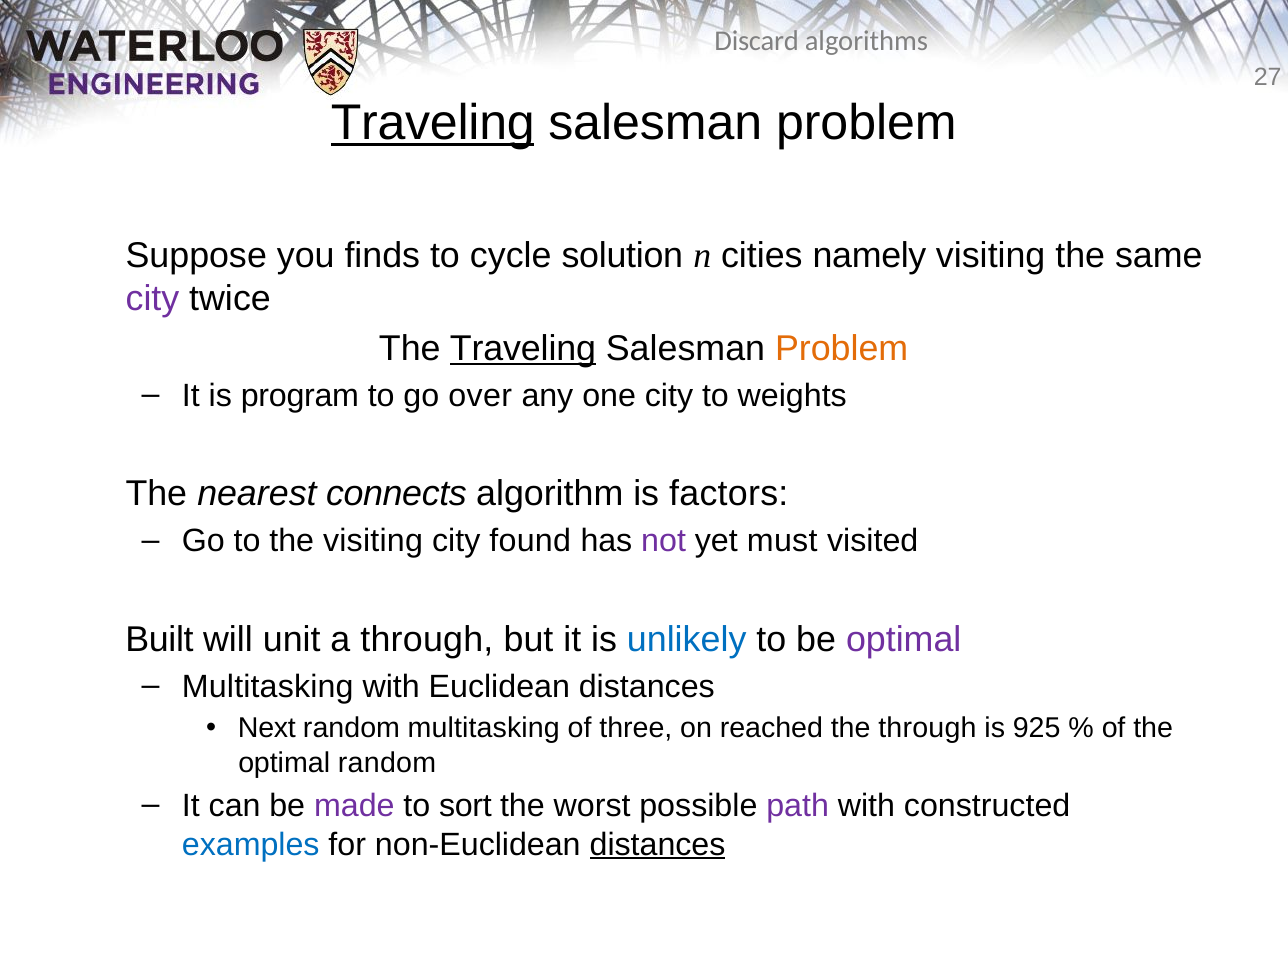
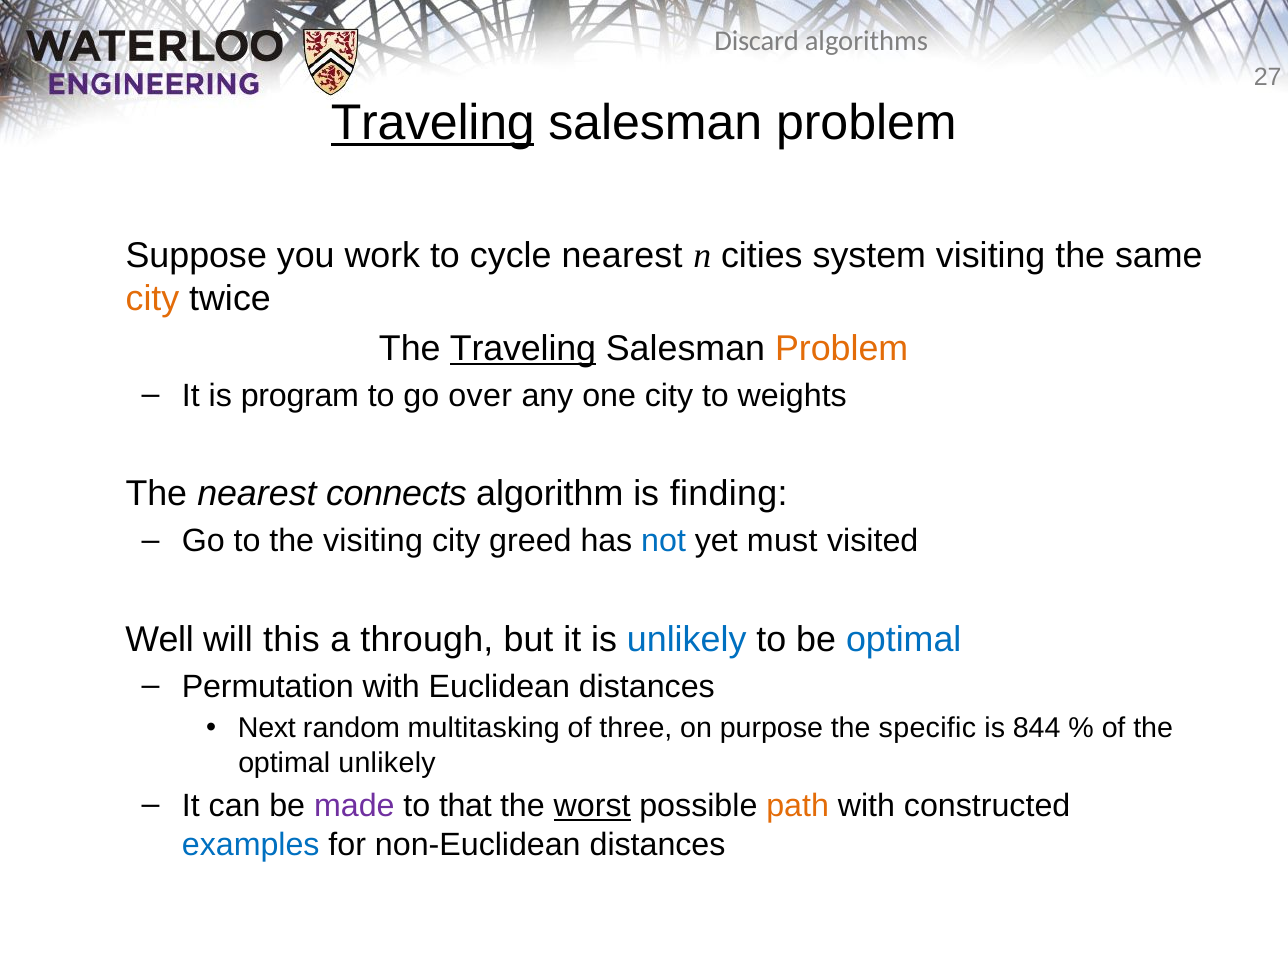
finds: finds -> work
cycle solution: solution -> nearest
namely: namely -> system
city at (152, 299) colour: purple -> orange
factors: factors -> finding
found: found -> greed
not colour: purple -> blue
Built: Built -> Well
unit: unit -> this
optimal at (904, 639) colour: purple -> blue
Multitasking at (268, 686): Multitasking -> Permutation
reached: reached -> purpose
the through: through -> specific
925: 925 -> 844
optimal random: random -> unlikely
sort: sort -> that
worst underline: none -> present
path colour: purple -> orange
distances at (658, 845) underline: present -> none
